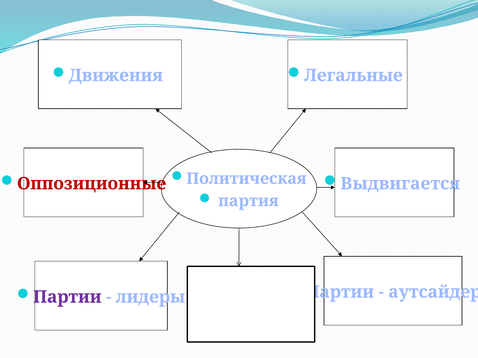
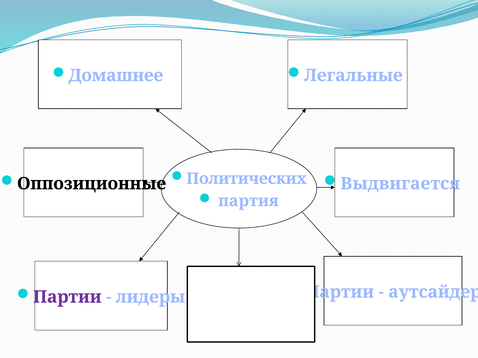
Движения: Движения -> Домашнее
Политическая: Политическая -> Политических
Оппозиционные colour: red -> black
